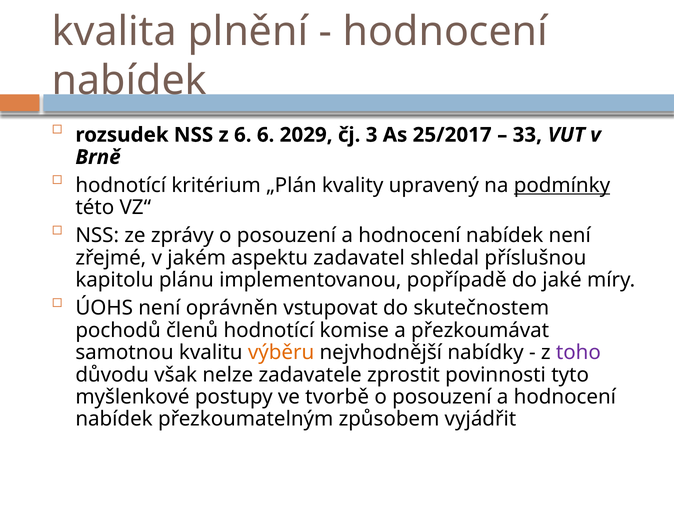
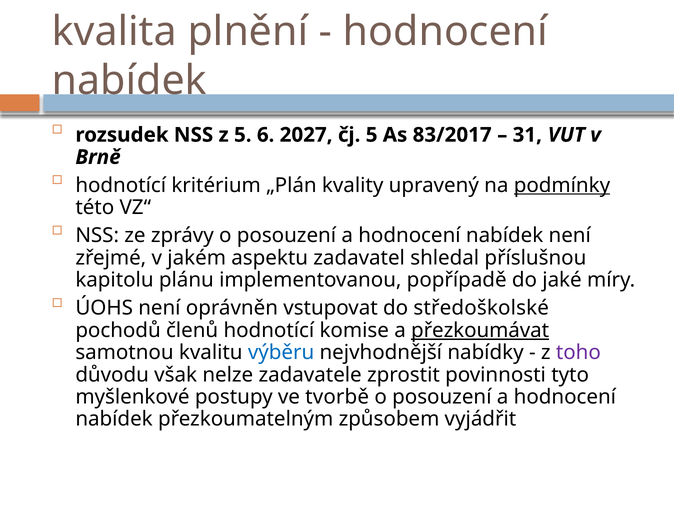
z 6: 6 -> 5
2029: 2029 -> 2027
čj 3: 3 -> 5
25/2017: 25/2017 -> 83/2017
33: 33 -> 31
skutečnostem: skutečnostem -> středoškolské
přezkoumávat underline: none -> present
výběru colour: orange -> blue
